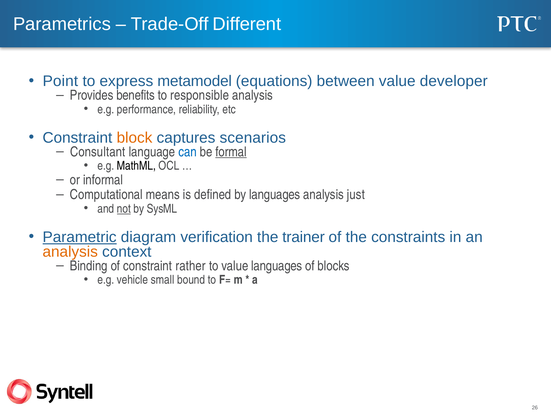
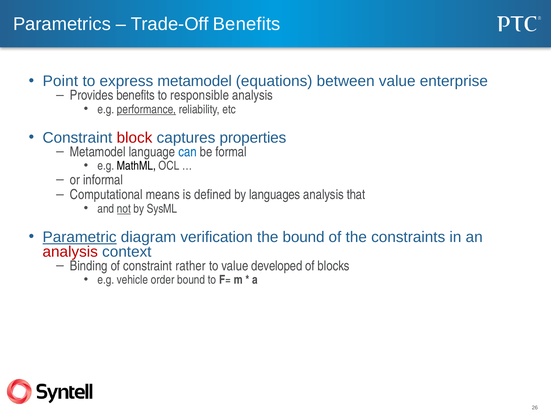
Trade-Off Different: Different -> Benefits
developer: developer -> enterprise
performance underline: none -> present
block colour: orange -> red
scenarios: scenarios -> properties
Consultant at (98, 152): Consultant -> Metamodel
formal underline: present -> none
just: just -> that
the trainer: trainer -> bound
analysis at (70, 252) colour: orange -> red
value languages: languages -> developed
small: small -> order
